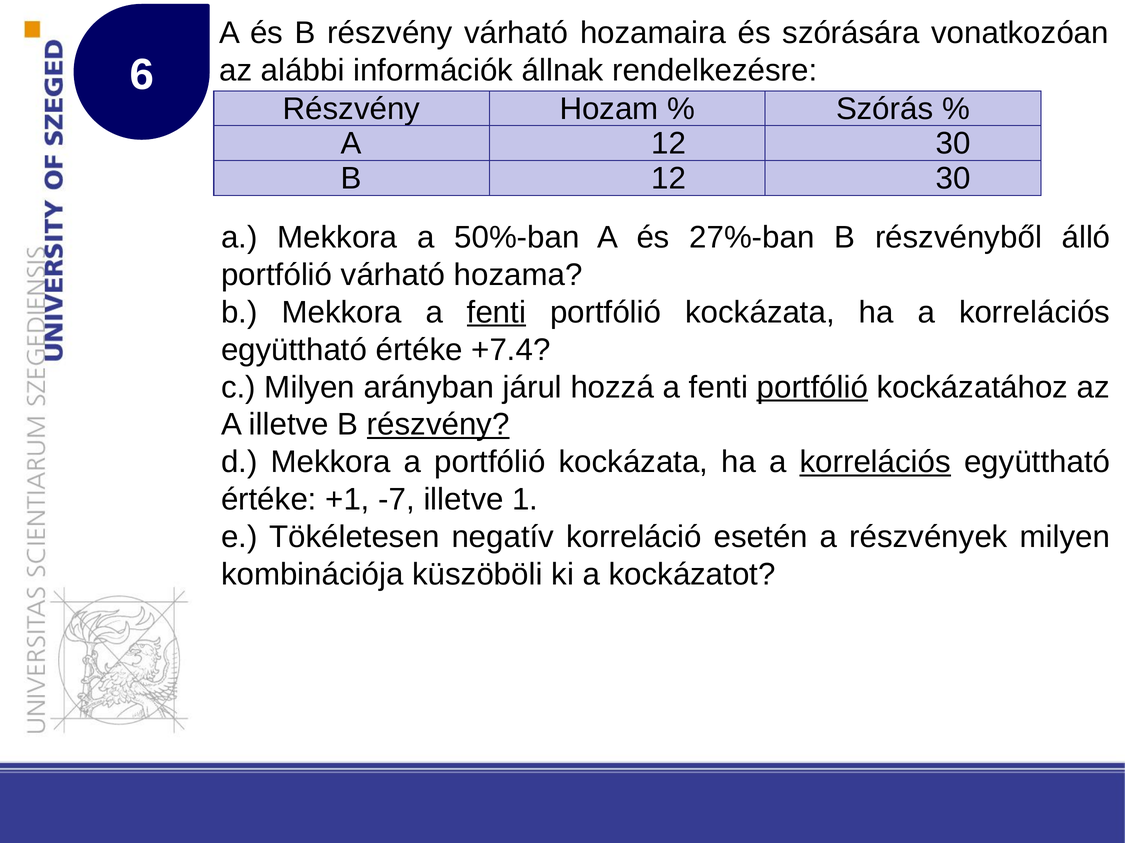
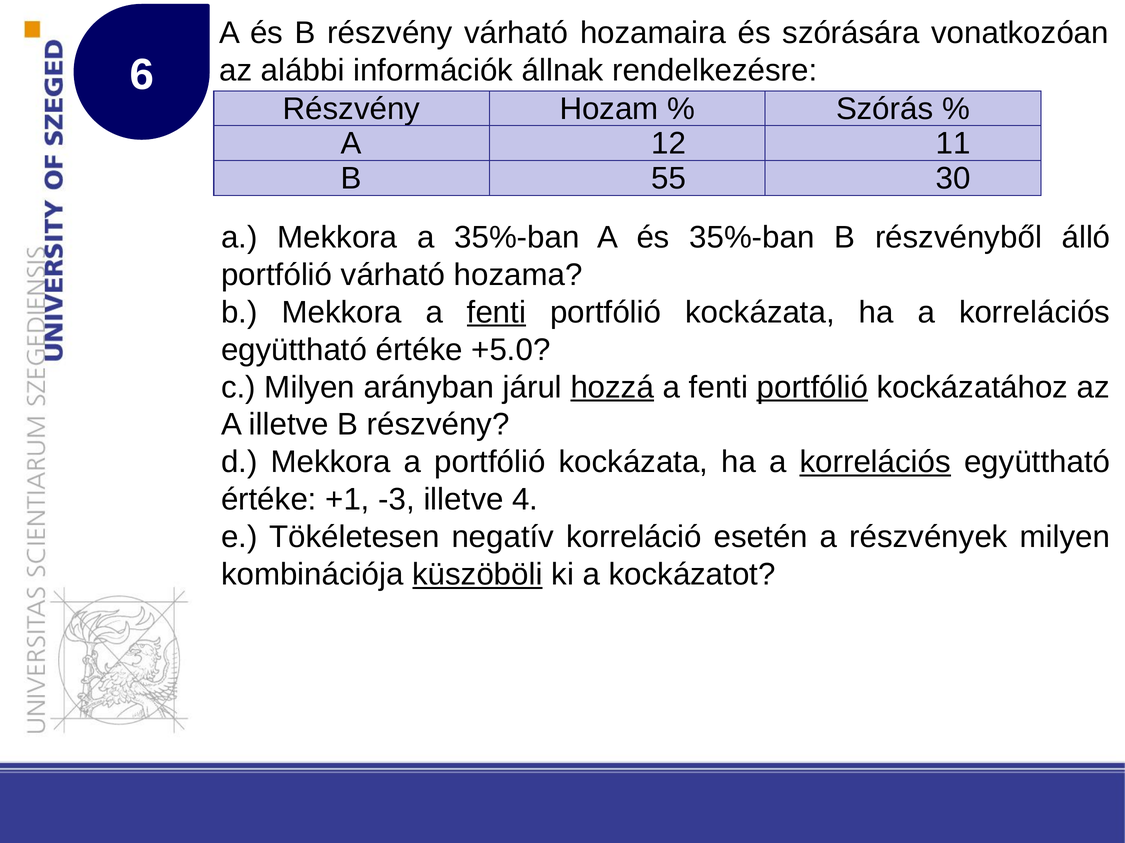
A 12 30: 30 -> 11
B 12: 12 -> 55
a 50%-ban: 50%-ban -> 35%-ban
és 27%-ban: 27%-ban -> 35%-ban
+7.4: +7.4 -> +5.0
hozzá underline: none -> present
részvény at (438, 425) underline: present -> none
-7: -7 -> -3
1: 1 -> 4
küszöböli underline: none -> present
